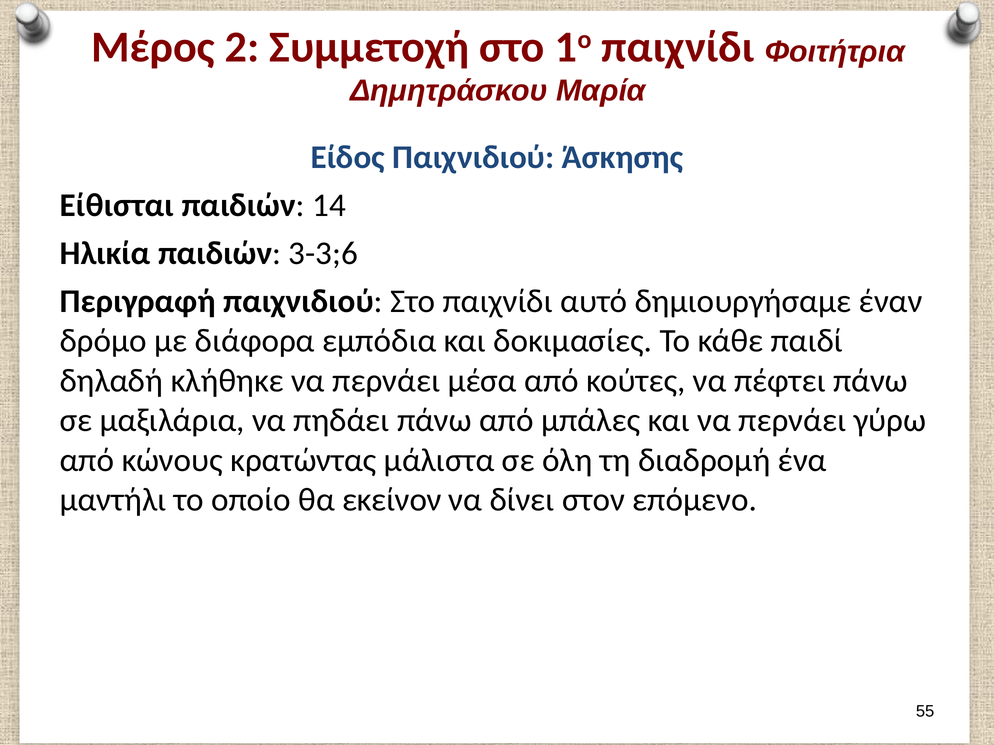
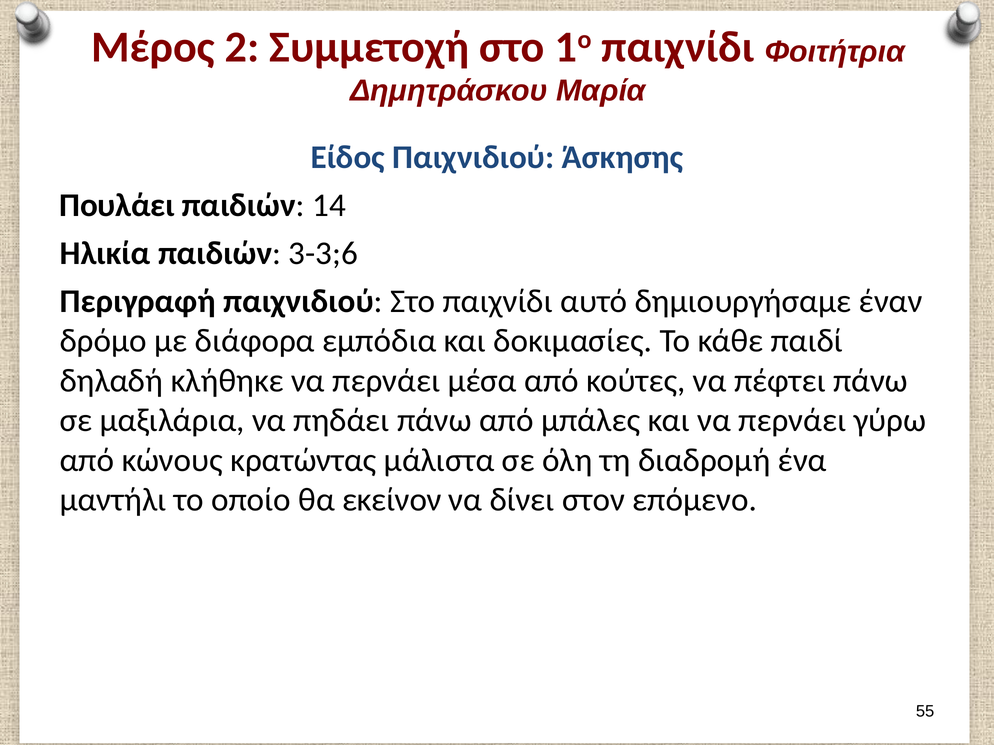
Είθισται: Είθισται -> Πουλάει
